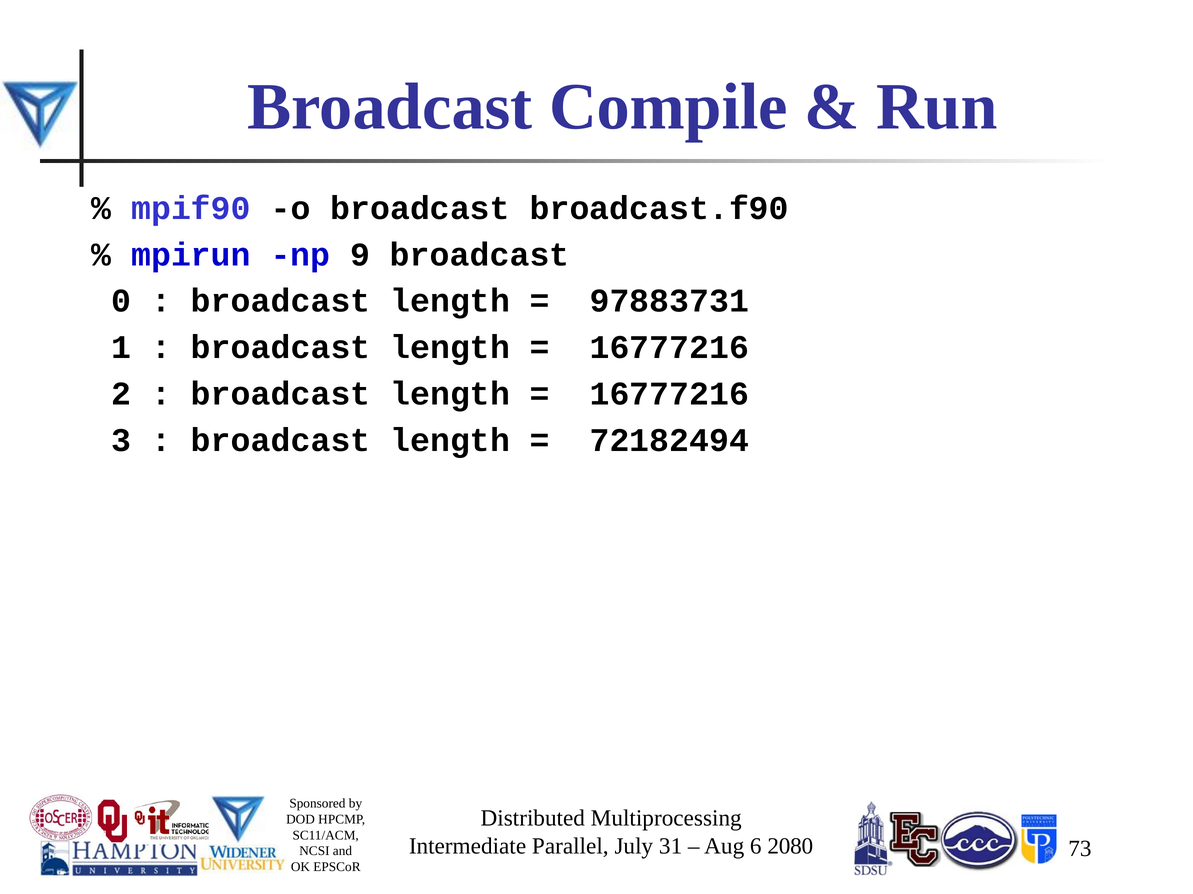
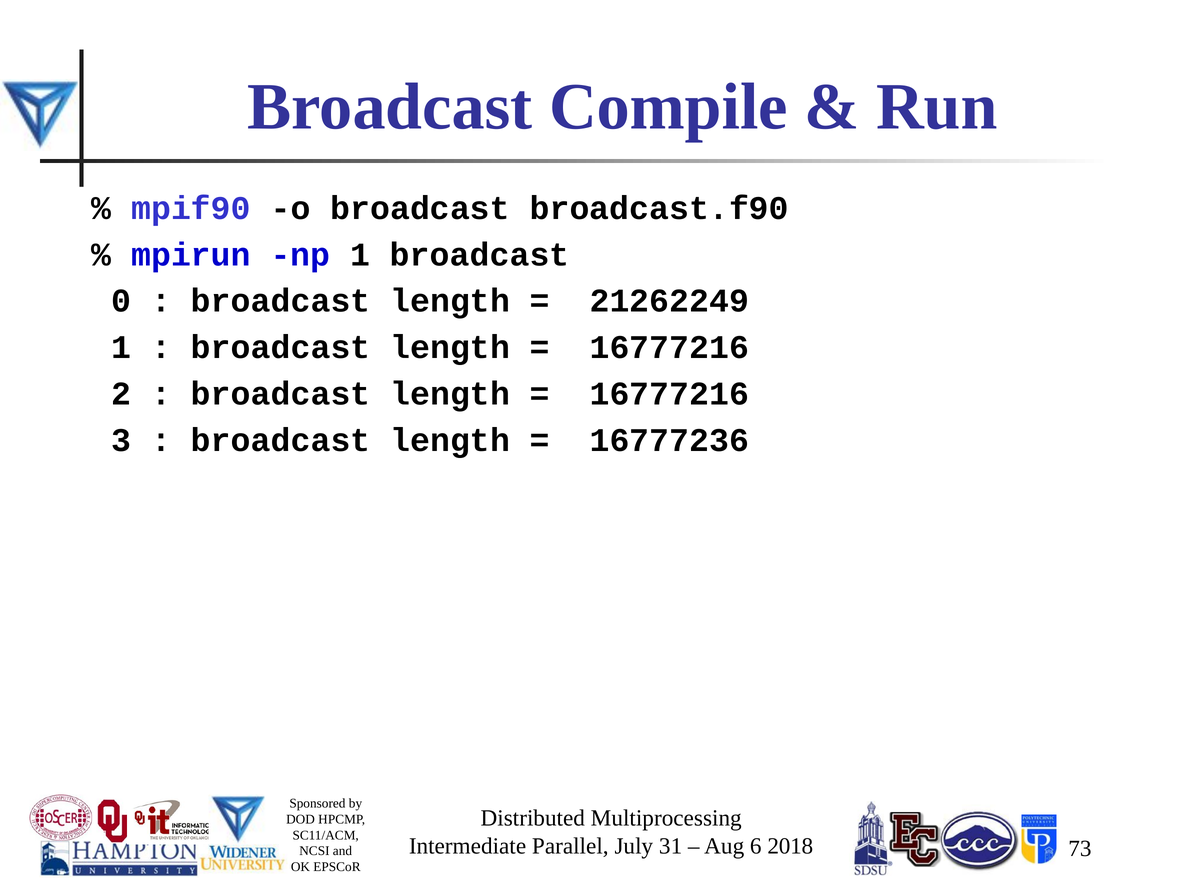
np 9: 9 -> 1
97883731: 97883731 -> 21262249
72182494: 72182494 -> 16777236
2080: 2080 -> 2018
